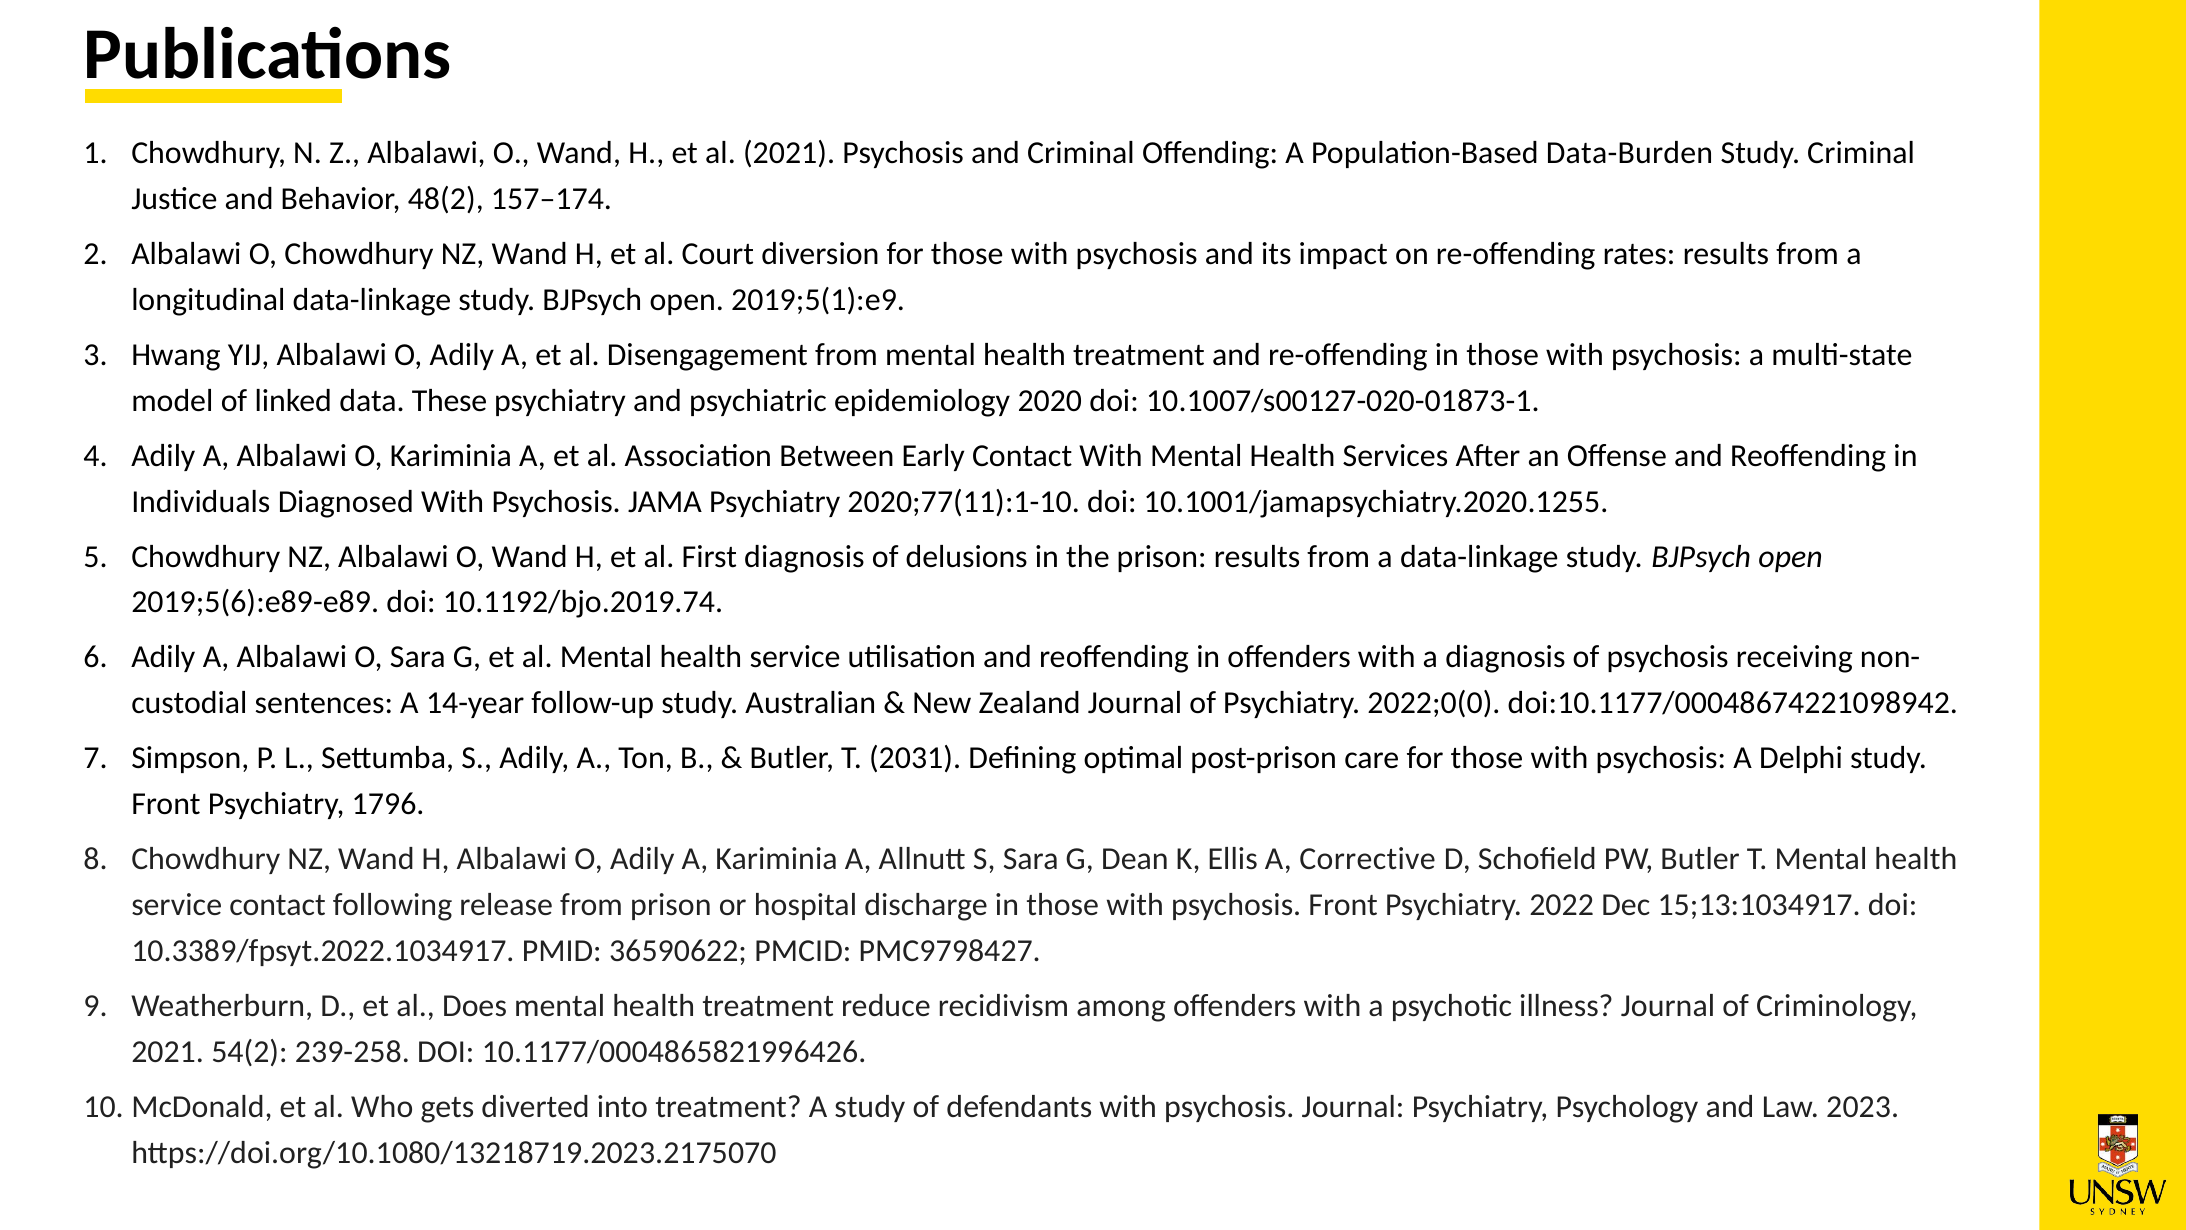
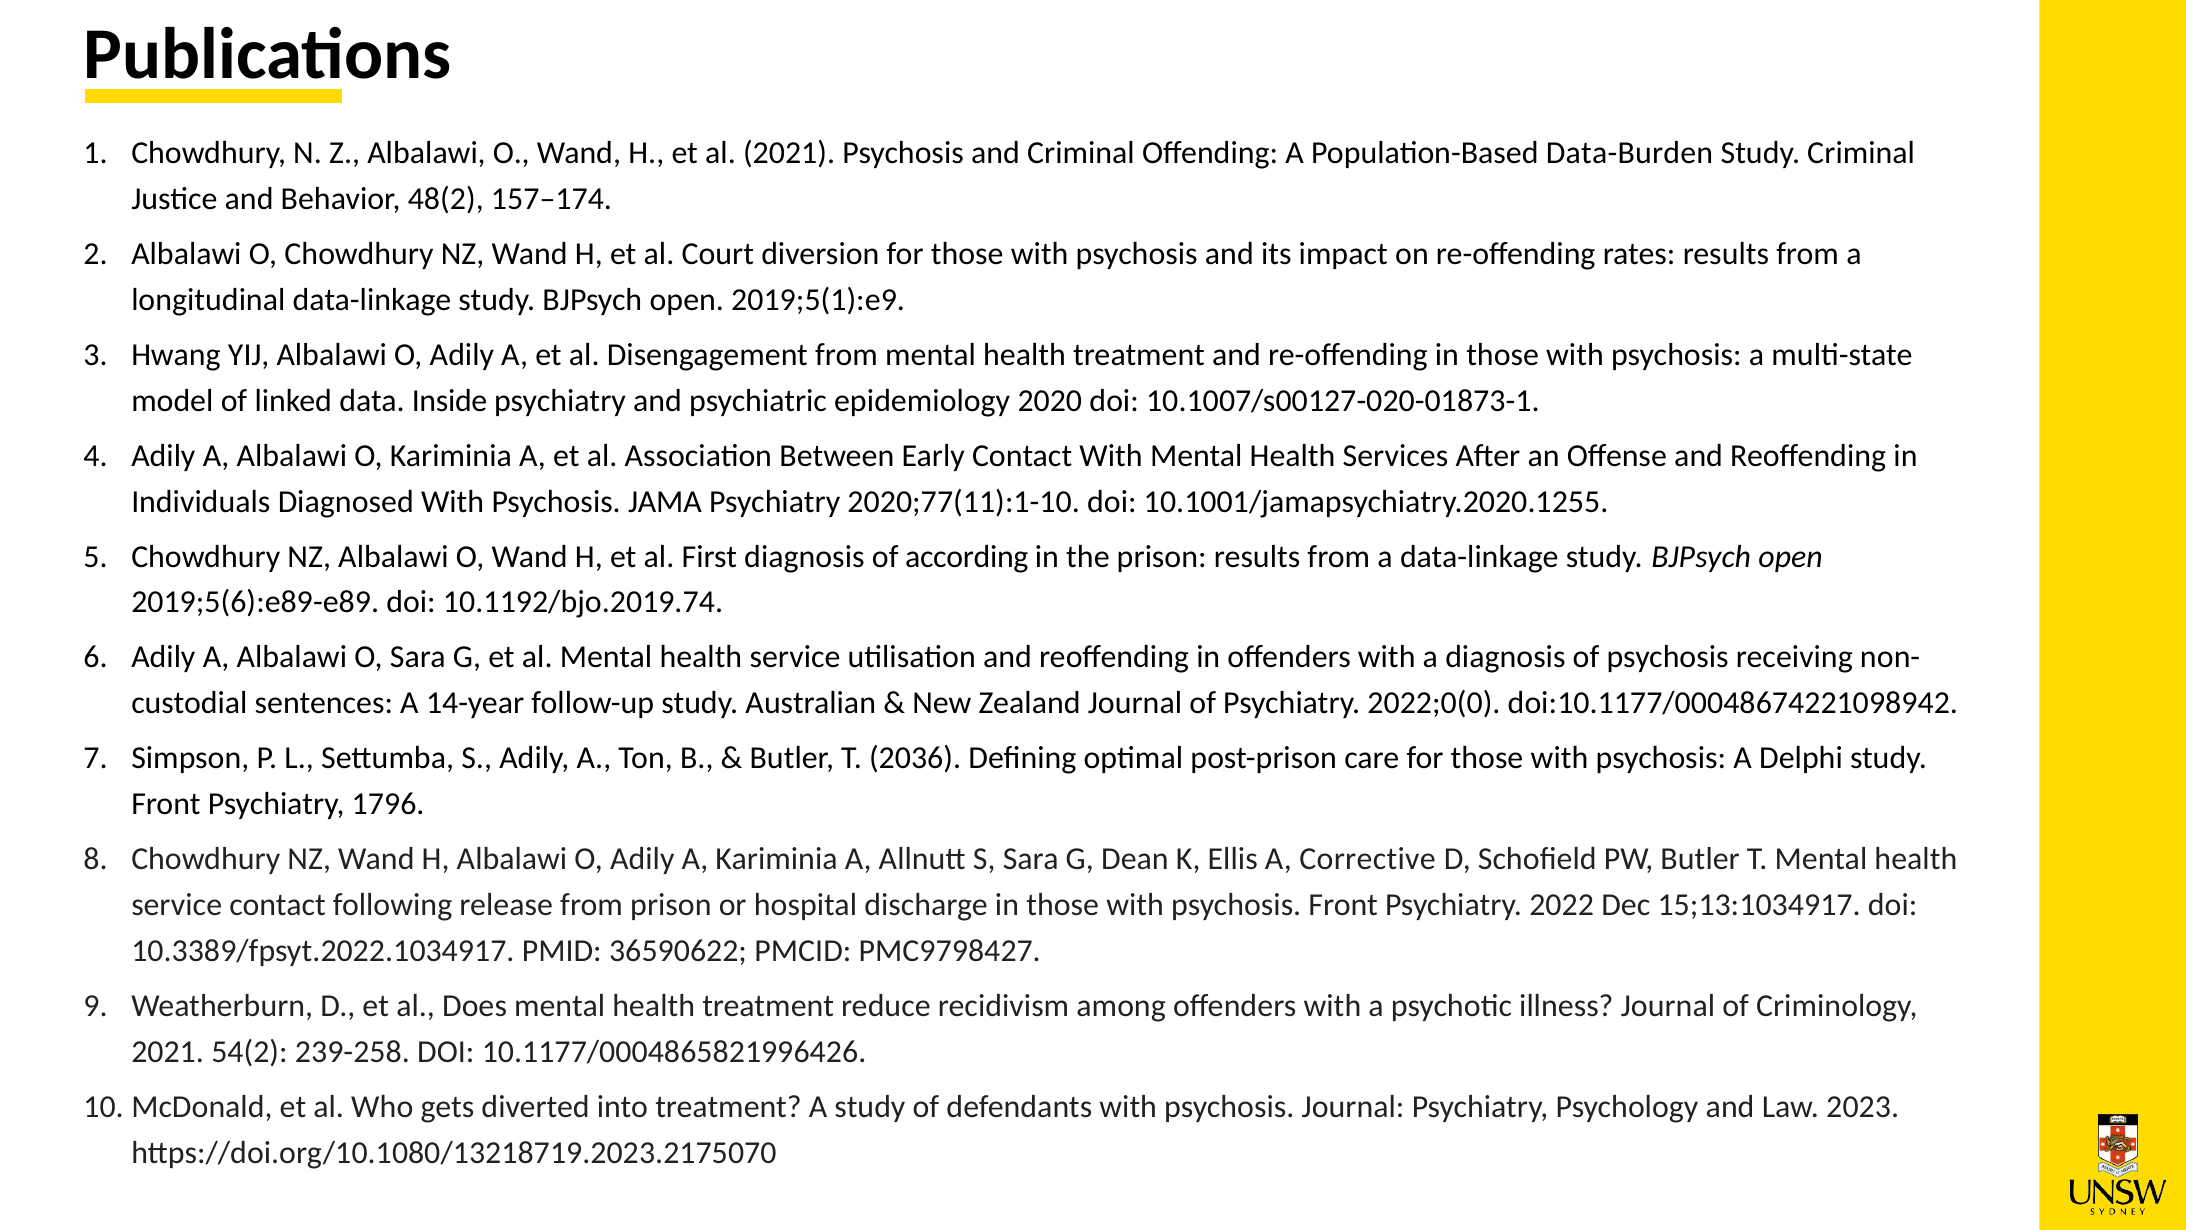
These: These -> Inside
delusions: delusions -> according
2031: 2031 -> 2036
